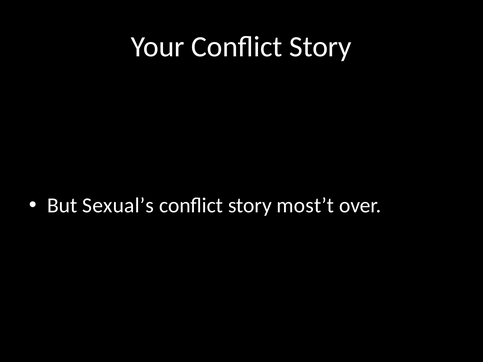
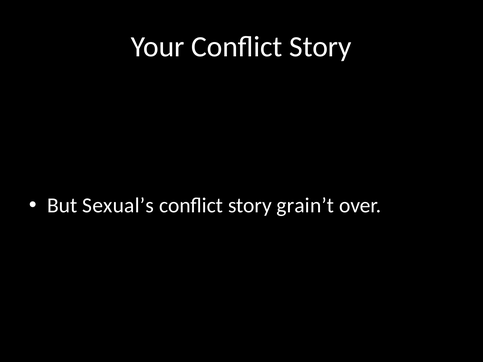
most’t: most’t -> grain’t
